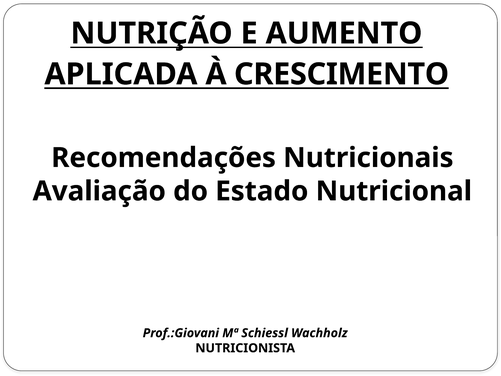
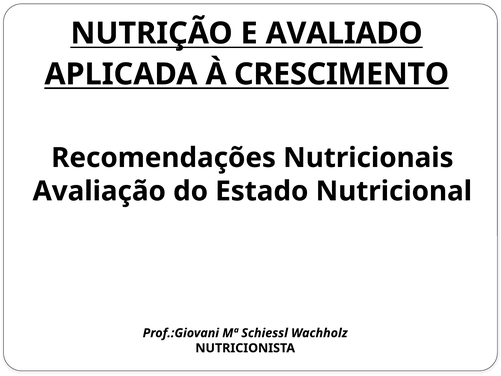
AUMENTO: AUMENTO -> AVALIADO
